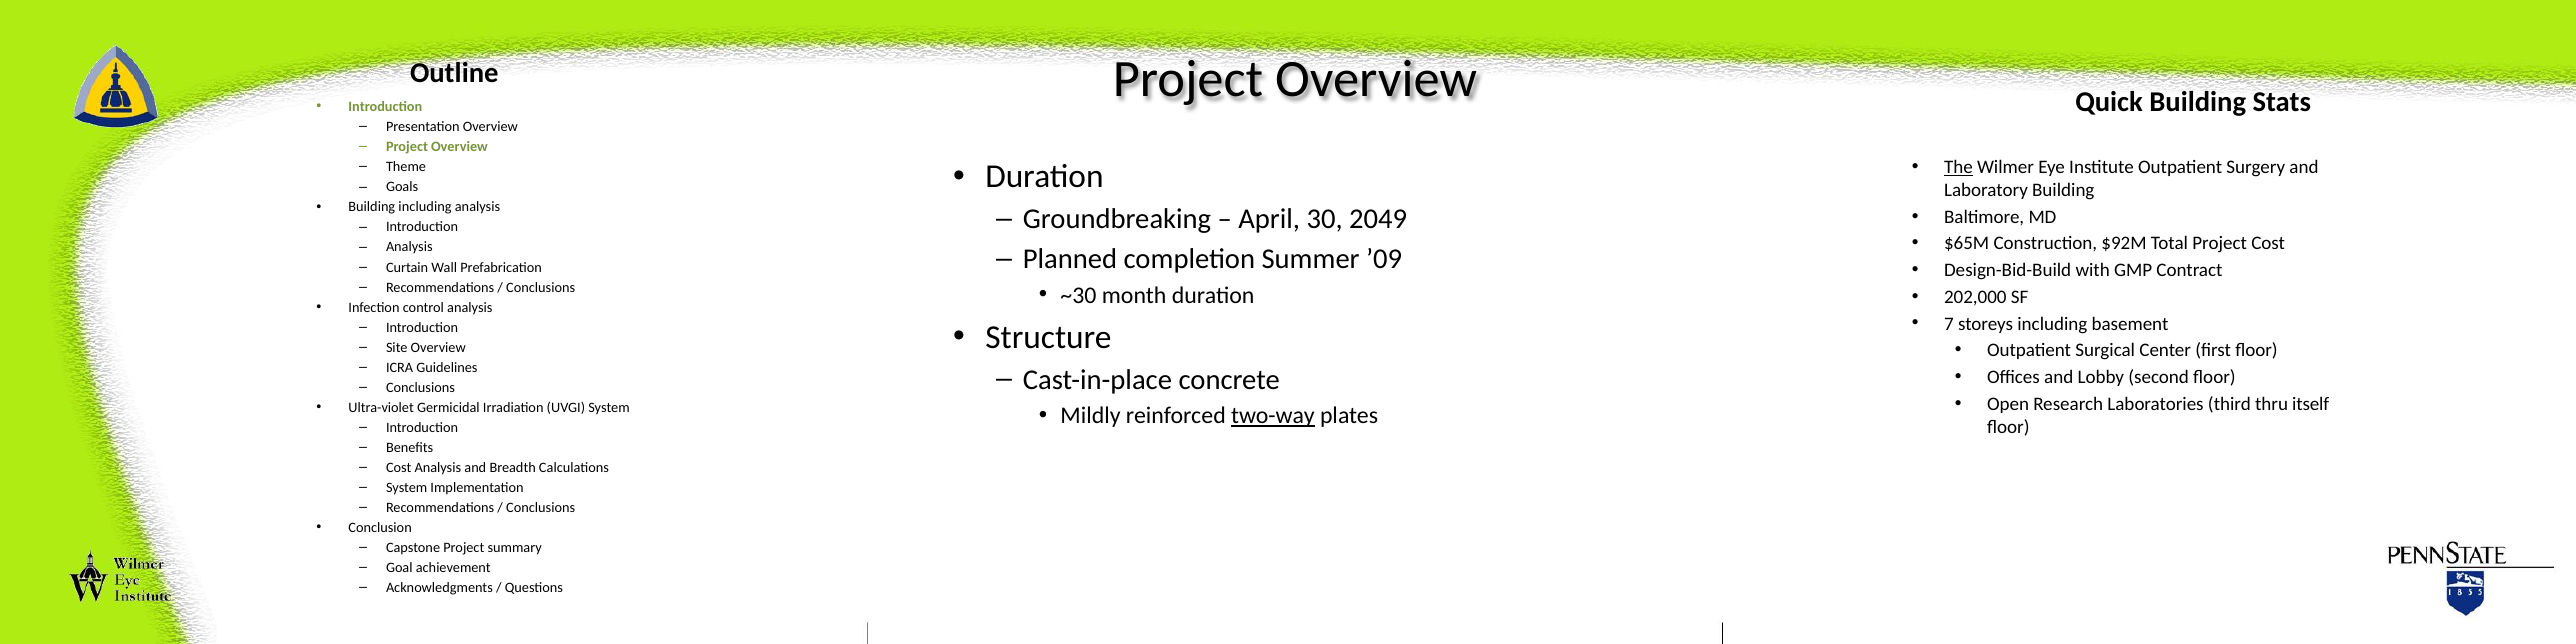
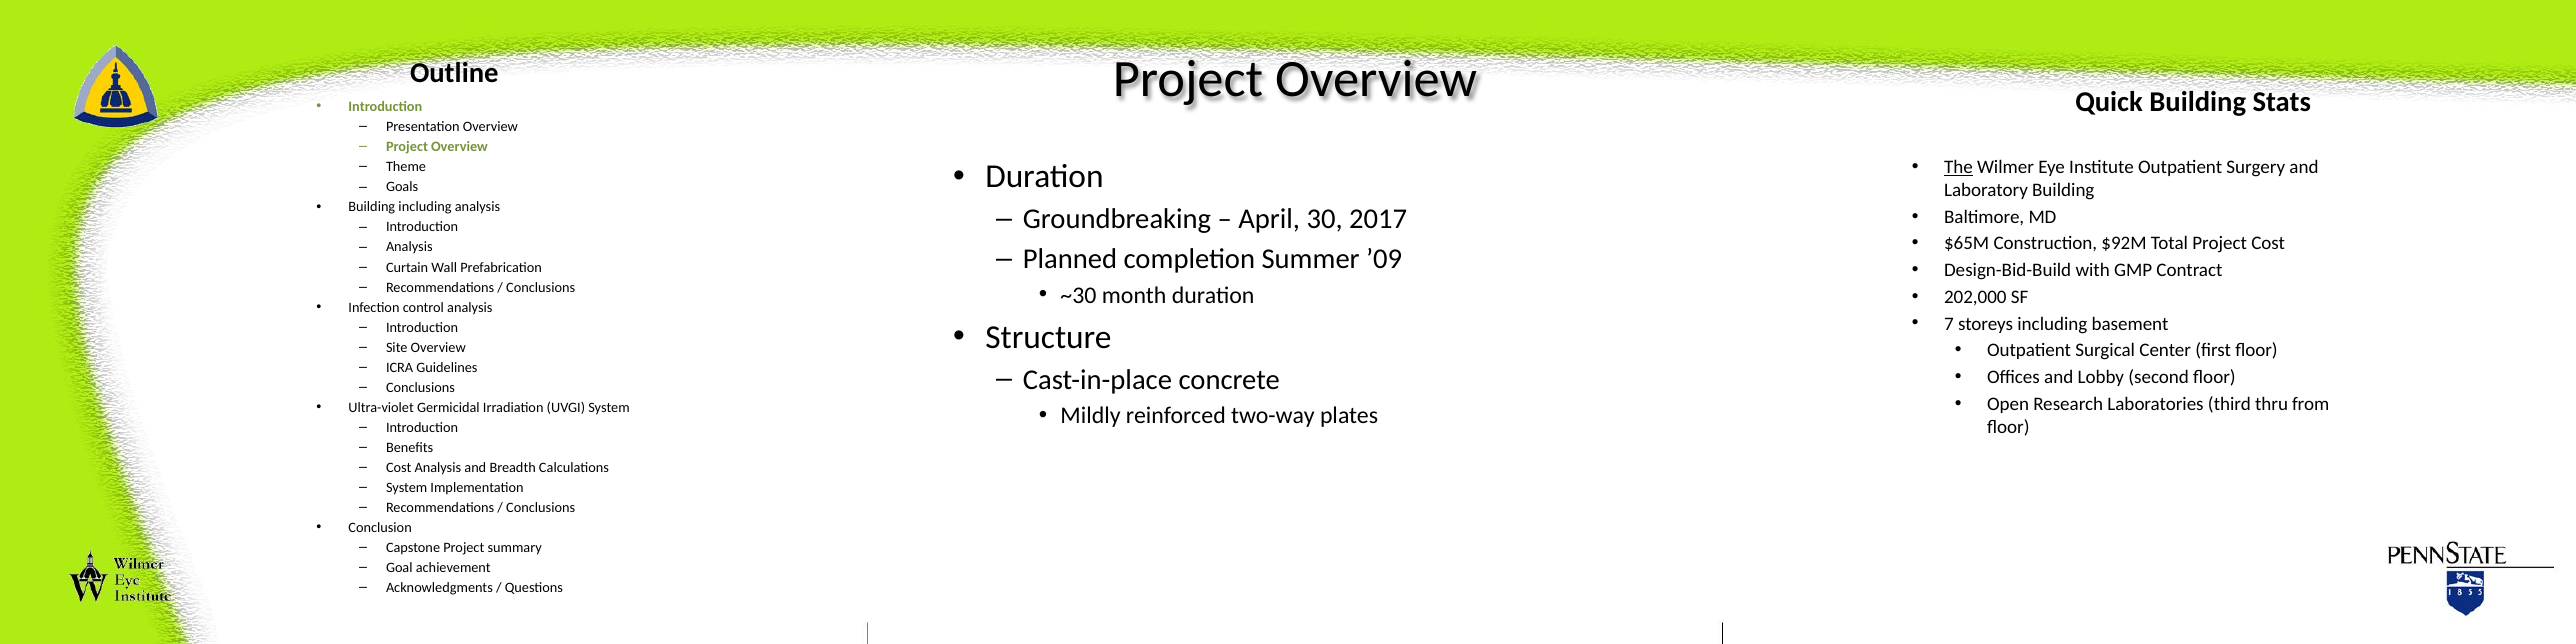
2049: 2049 -> 2017
itself: itself -> from
two-way underline: present -> none
